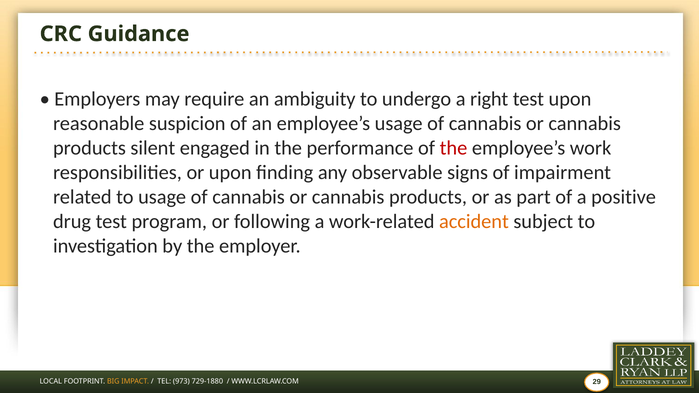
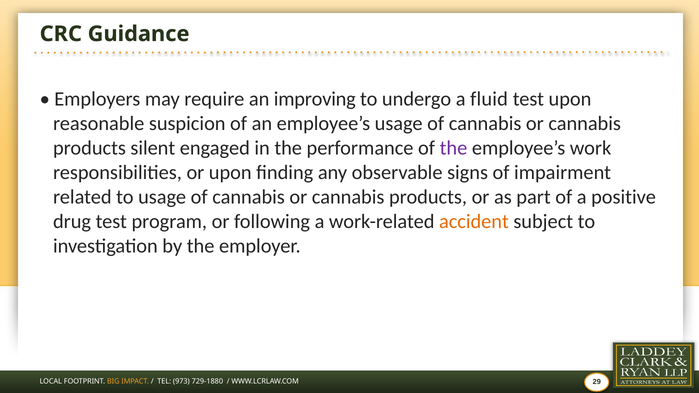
ambiguity: ambiguity -> improving
right: right -> fluid
the at (453, 148) colour: red -> purple
